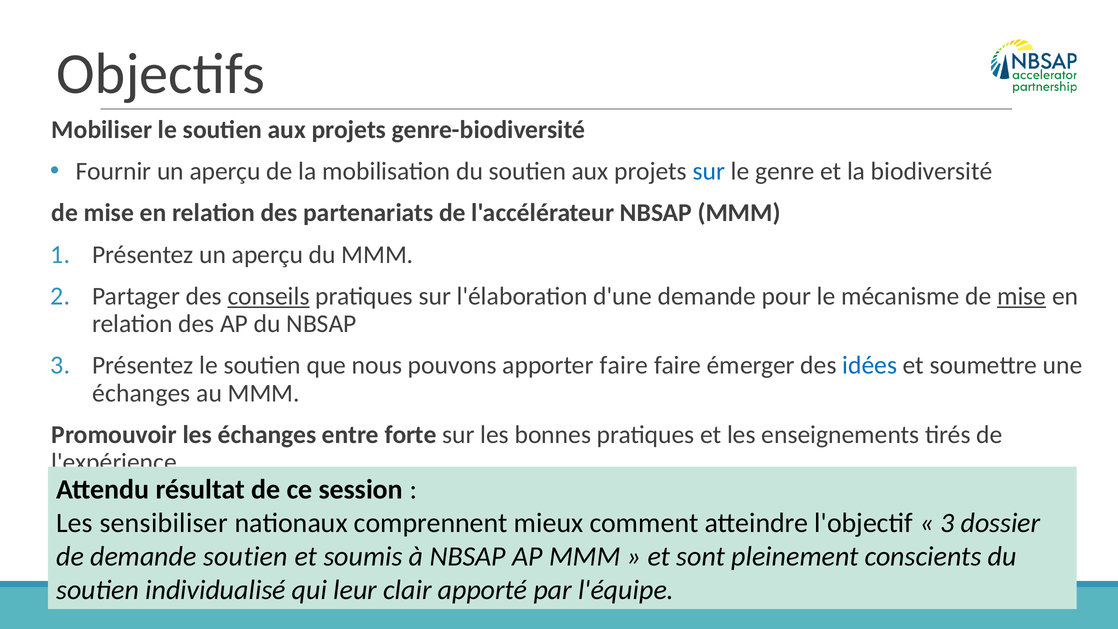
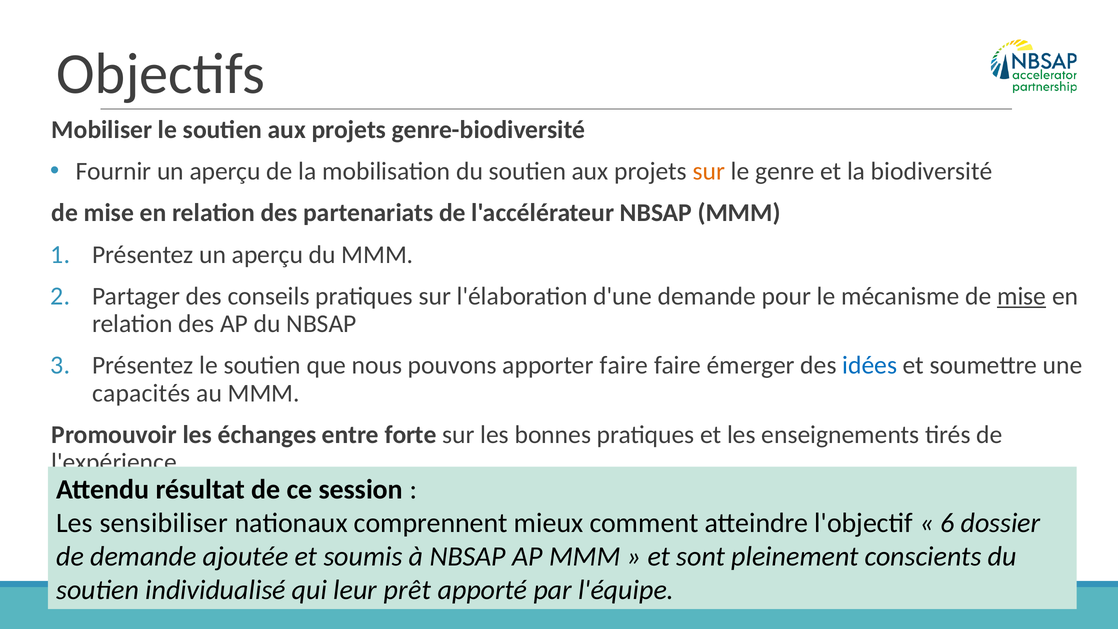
sur at (709, 171) colour: blue -> orange
conseils underline: present -> none
échanges at (141, 393): échanges -> capacités
3 at (947, 523): 3 -> 6
demande soutien: soutien -> ajoutée
clair: clair -> prêt
